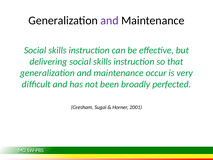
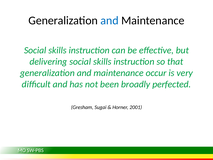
and at (110, 21) colour: purple -> blue
